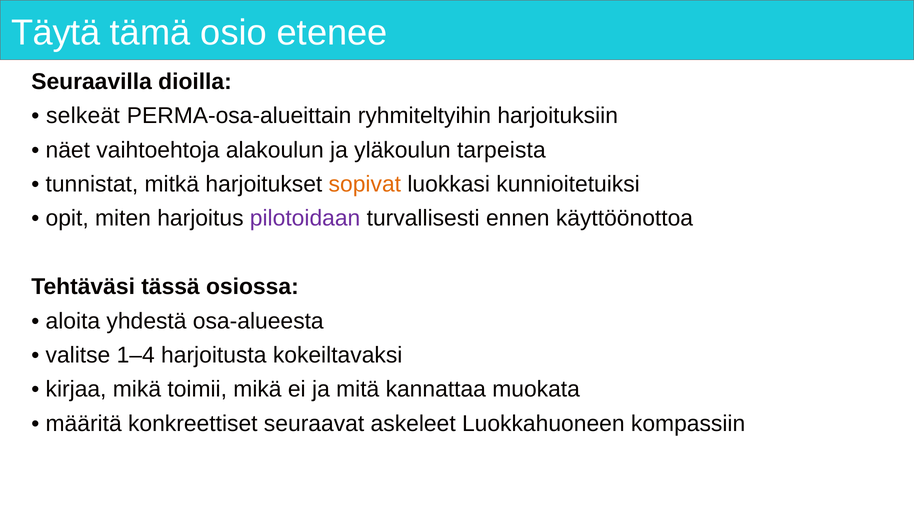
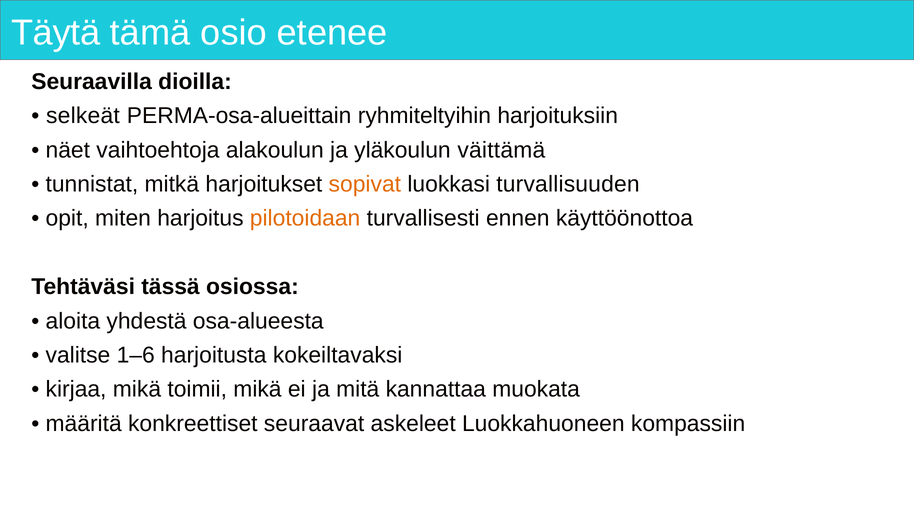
tarpeista: tarpeista -> väittämä
kunnioitetuiksi: kunnioitetuiksi -> turvallisuuden
pilotoidaan colour: purple -> orange
1–4: 1–4 -> 1–6
